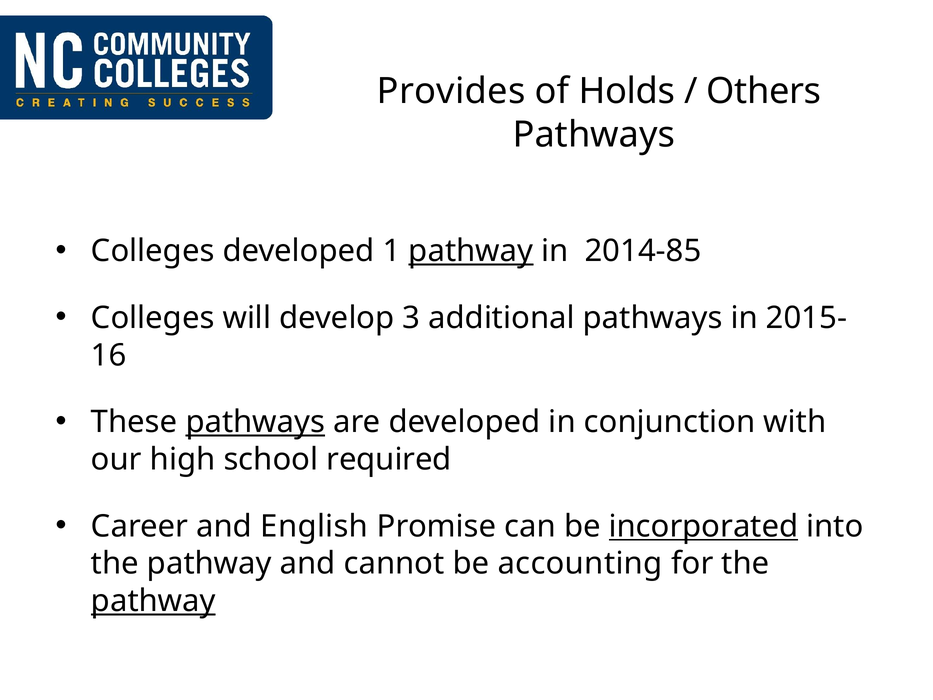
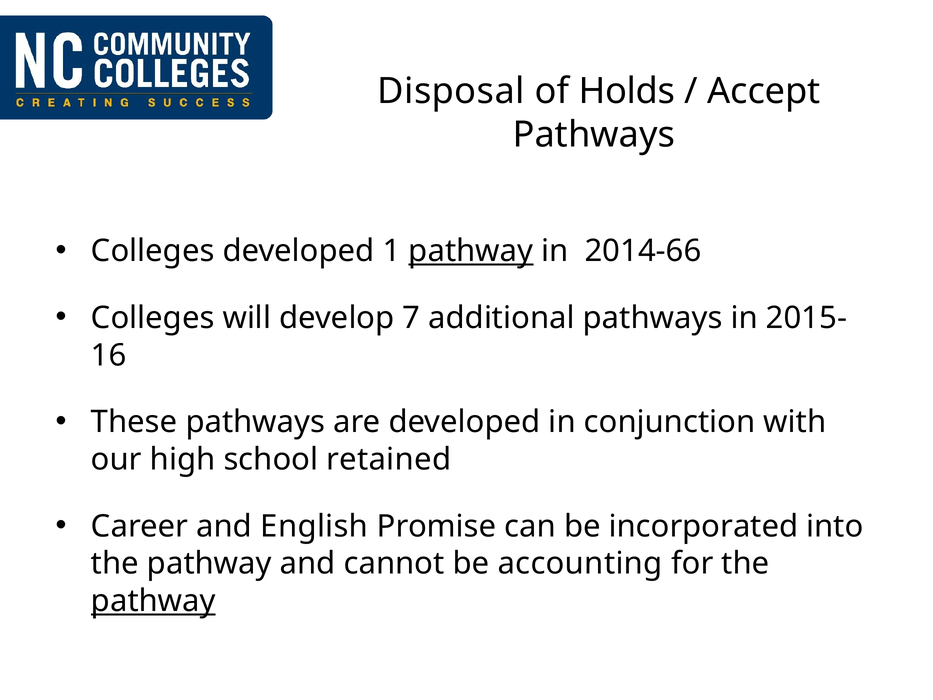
Provides: Provides -> Disposal
Others: Others -> Accept
2014-85: 2014-85 -> 2014-66
3: 3 -> 7
pathways at (255, 422) underline: present -> none
required: required -> retained
incorporated underline: present -> none
